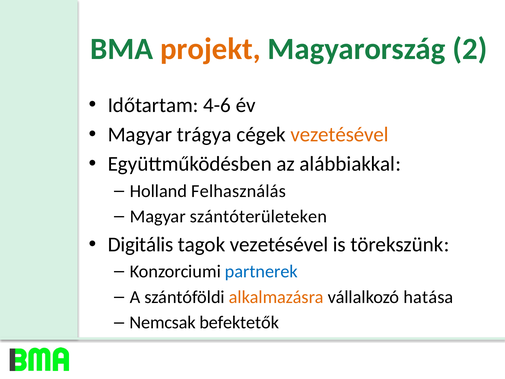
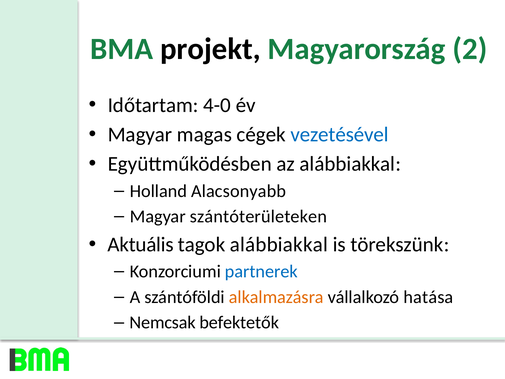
projekt colour: orange -> black
4-6: 4-6 -> 4-0
trágya: trágya -> magas
vezetésével at (340, 134) colour: orange -> blue
Felhasználás: Felhasználás -> Alacsonyabb
Digitális: Digitális -> Aktuális
tagok vezetésével: vezetésével -> alábbiakkal
